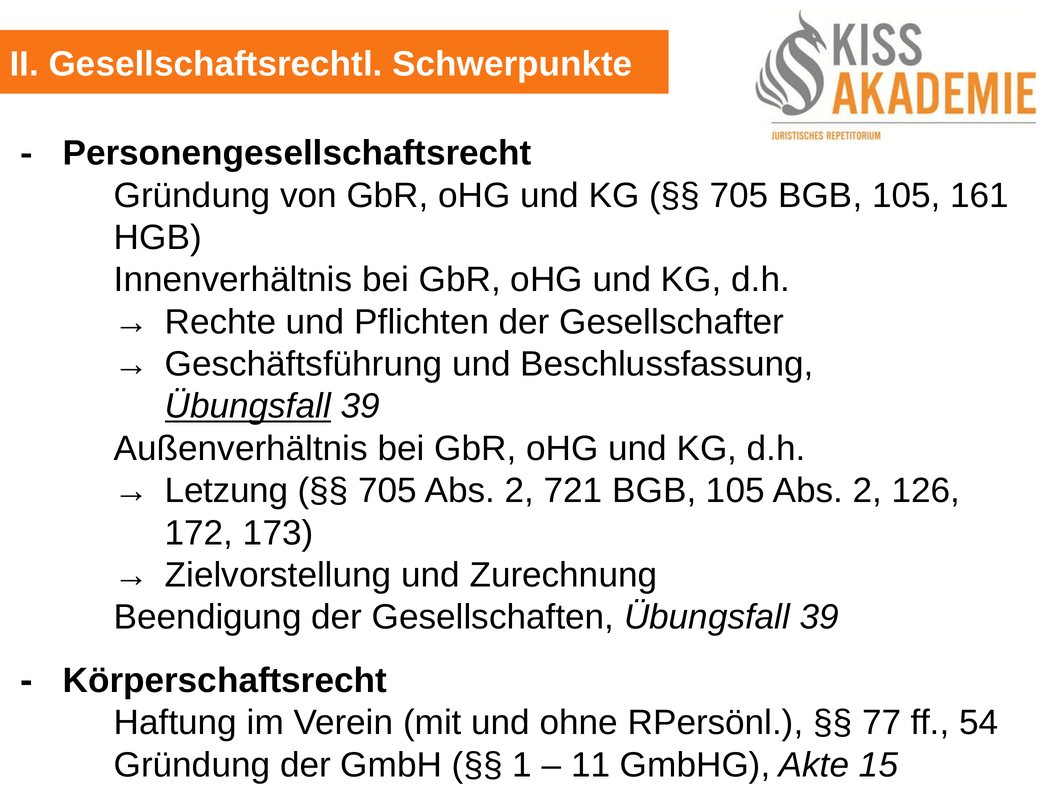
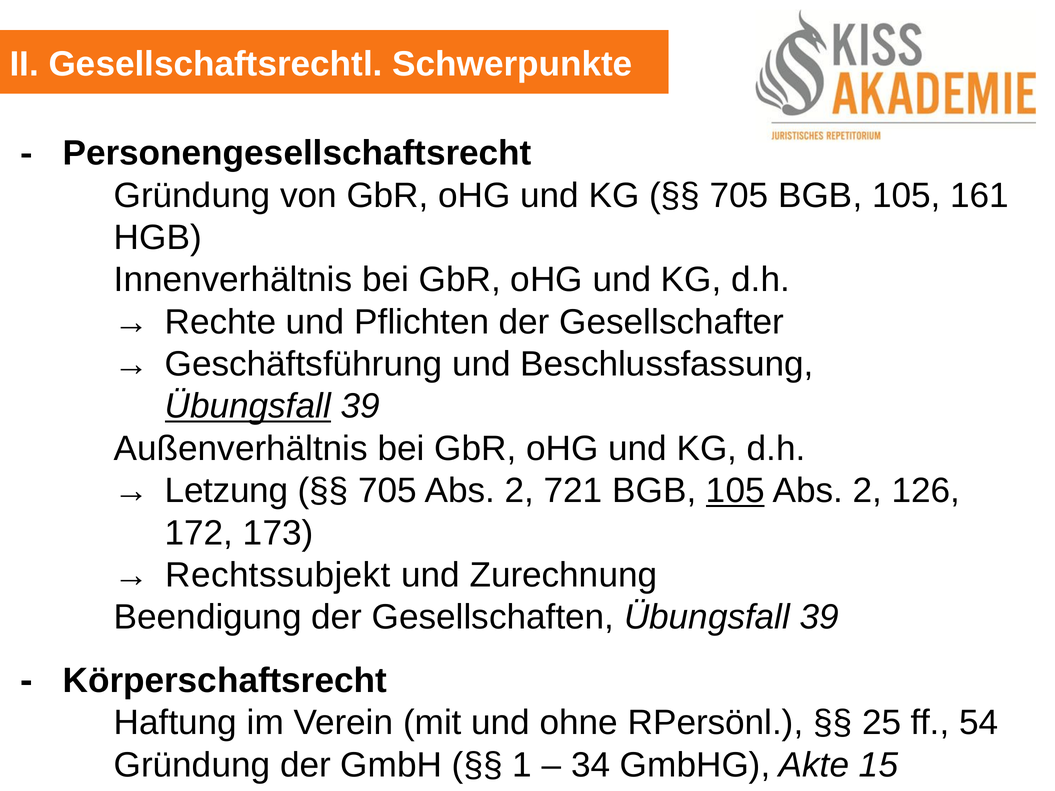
105 at (735, 491) underline: none -> present
Zielvorstellung: Zielvorstellung -> Rechtssubjekt
77: 77 -> 25
11: 11 -> 34
